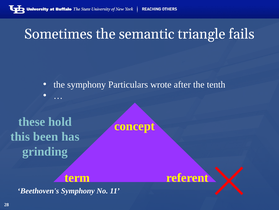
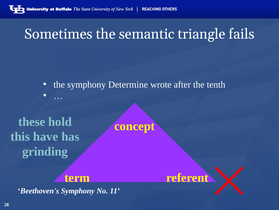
Particulars: Particulars -> Determine
been: been -> have
